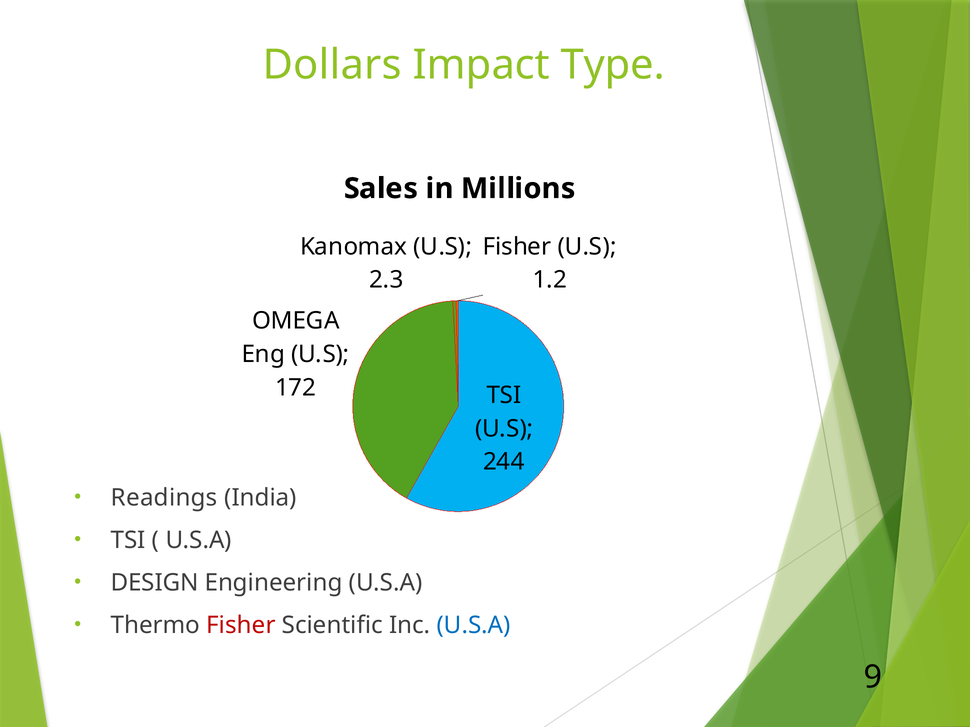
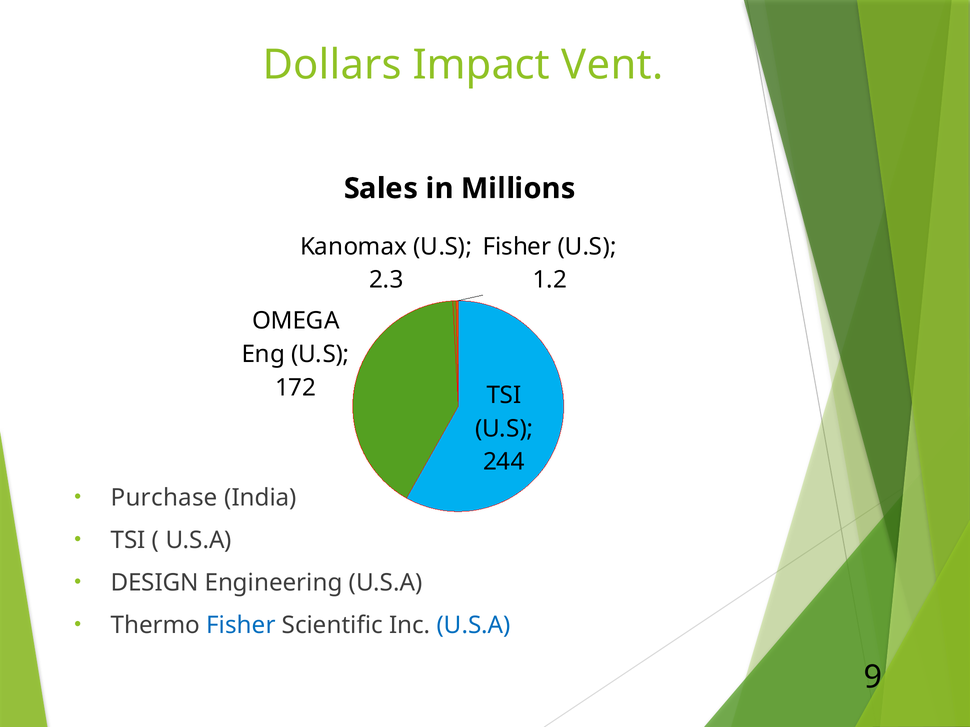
Type: Type -> Vent
Readings: Readings -> Purchase
Fisher at (241, 626) colour: red -> blue
